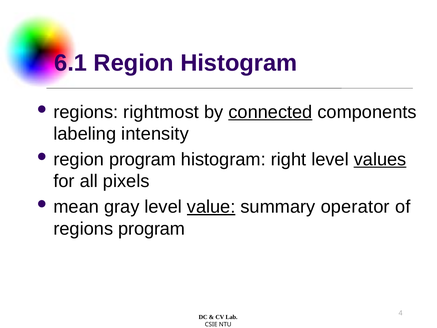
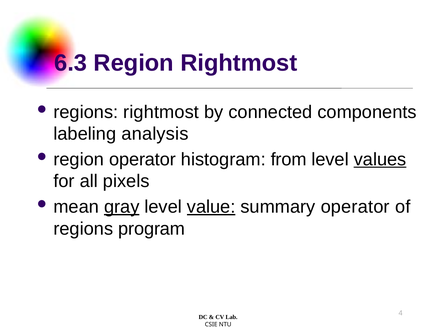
6.1: 6.1 -> 6.3
Region Histogram: Histogram -> Rightmost
connected underline: present -> none
intensity: intensity -> analysis
region program: program -> operator
right: right -> from
gray underline: none -> present
